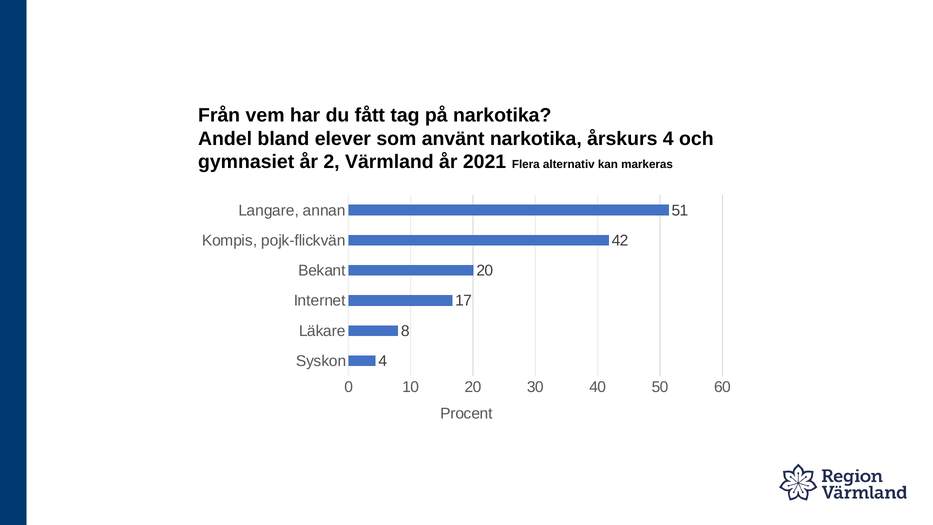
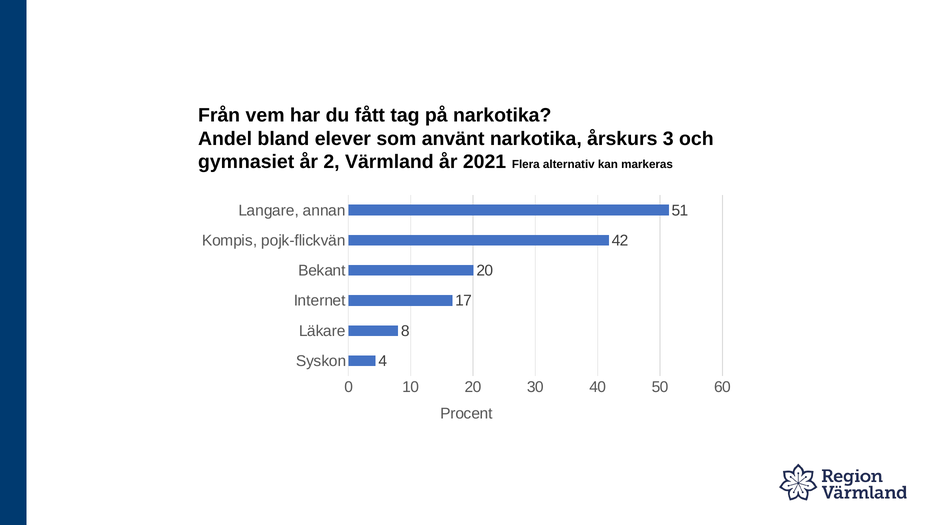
årskurs 4: 4 -> 3
